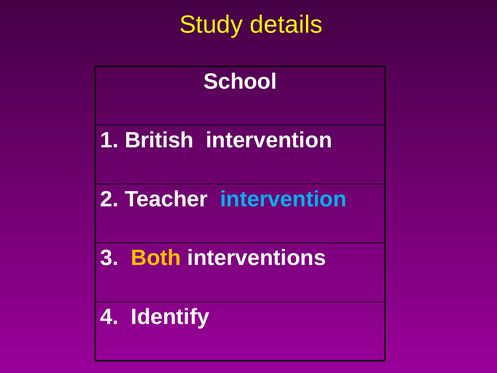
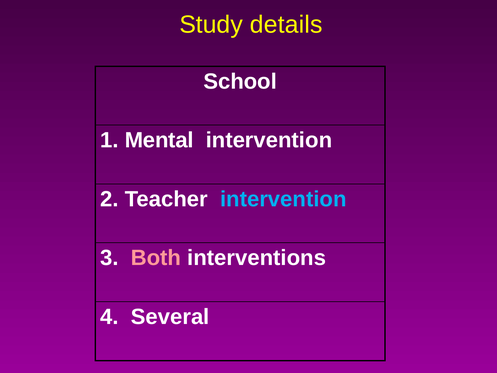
British: British -> Mental
Both colour: yellow -> pink
Identify: Identify -> Several
